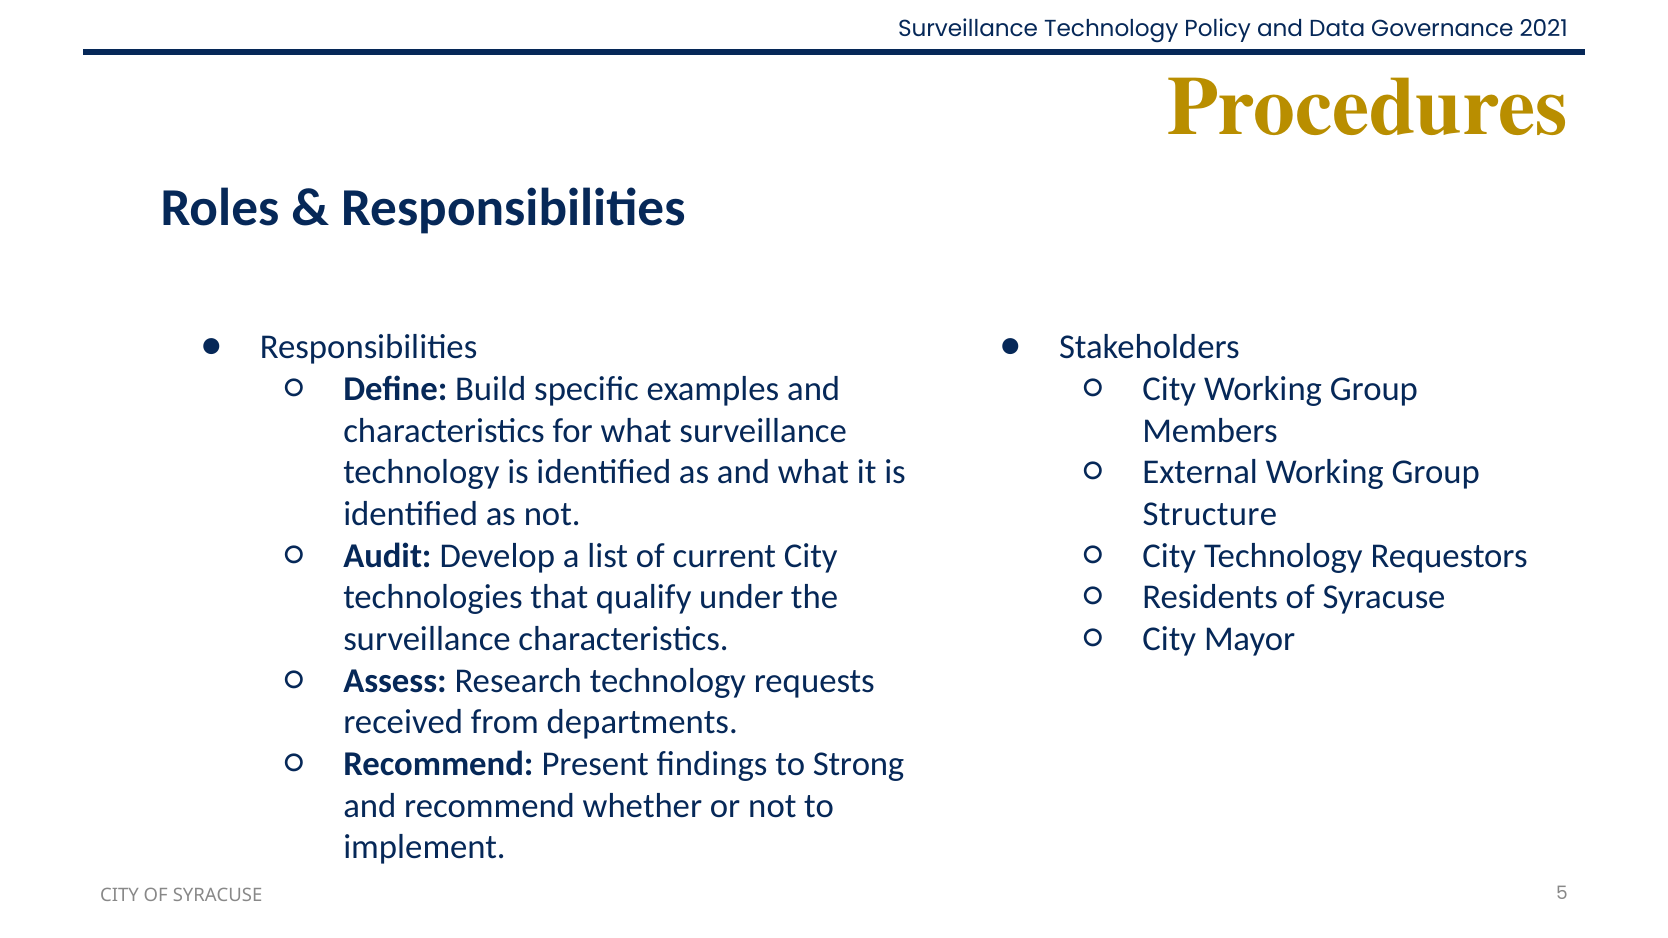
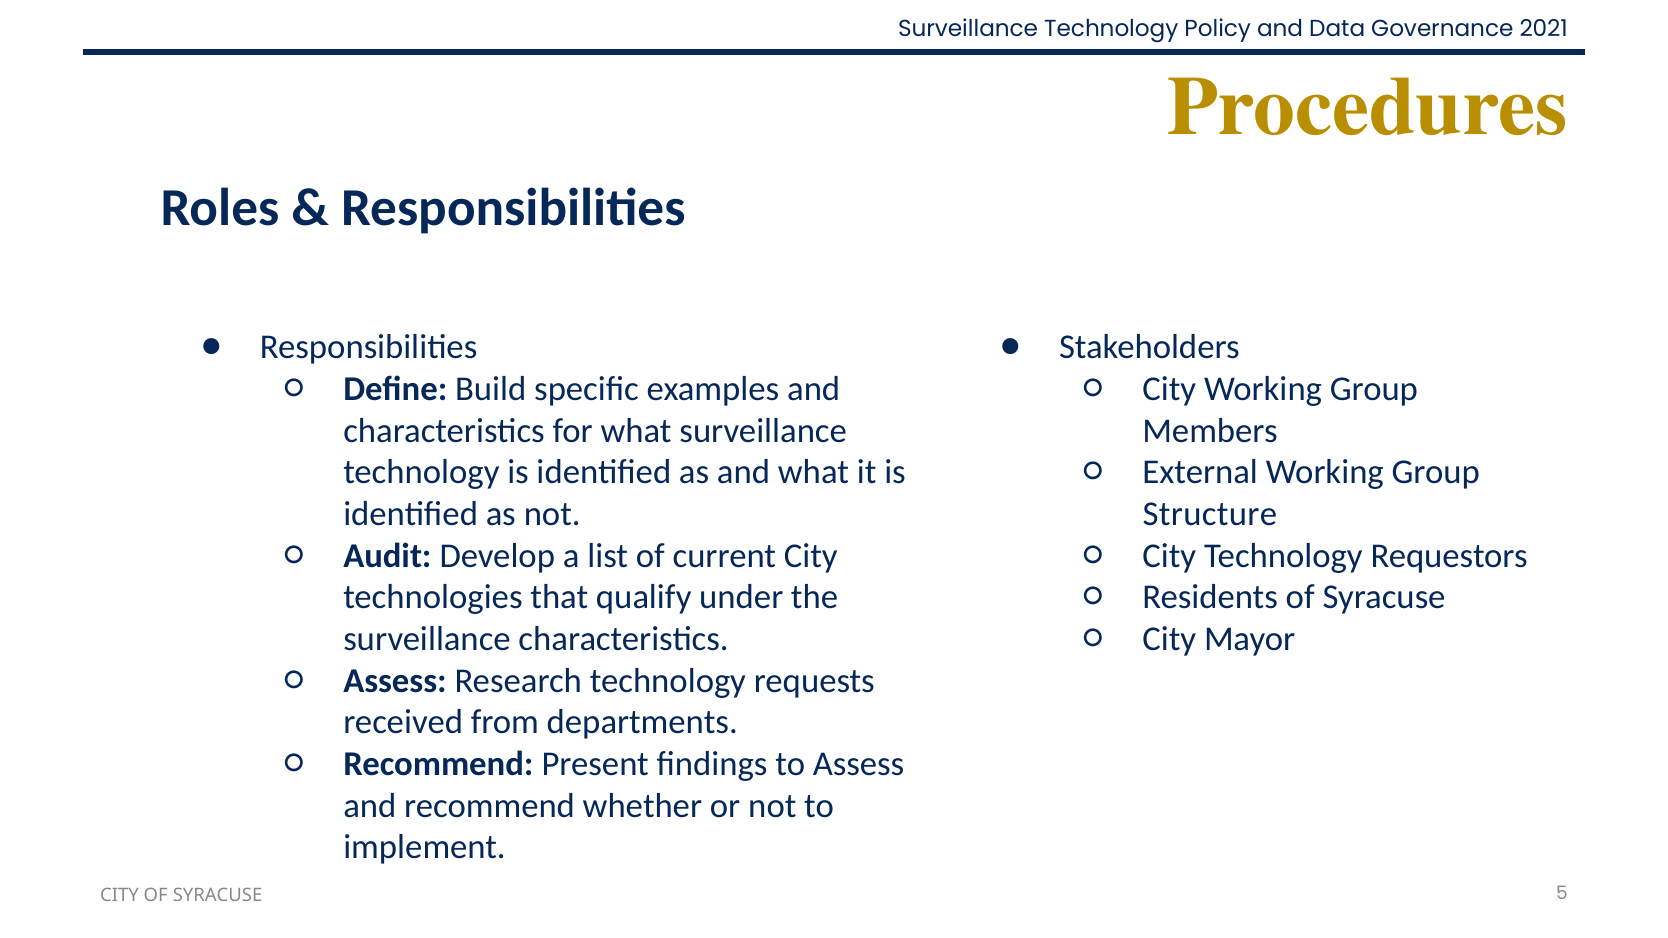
to Strong: Strong -> Assess
